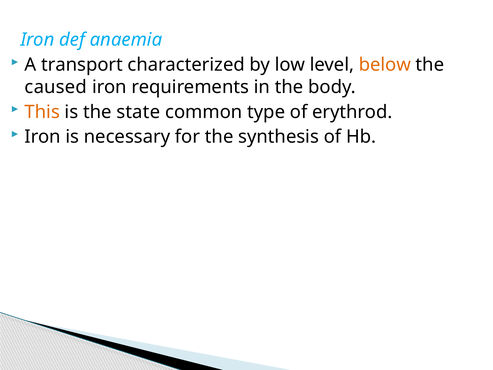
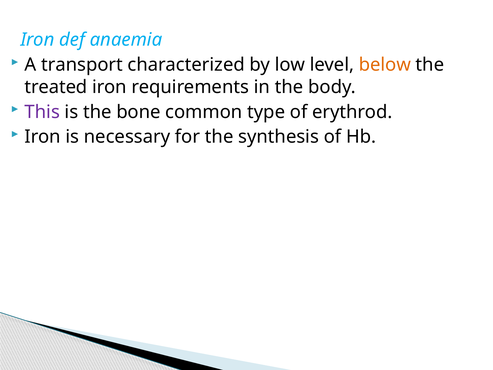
caused: caused -> treated
This colour: orange -> purple
state: state -> bone
